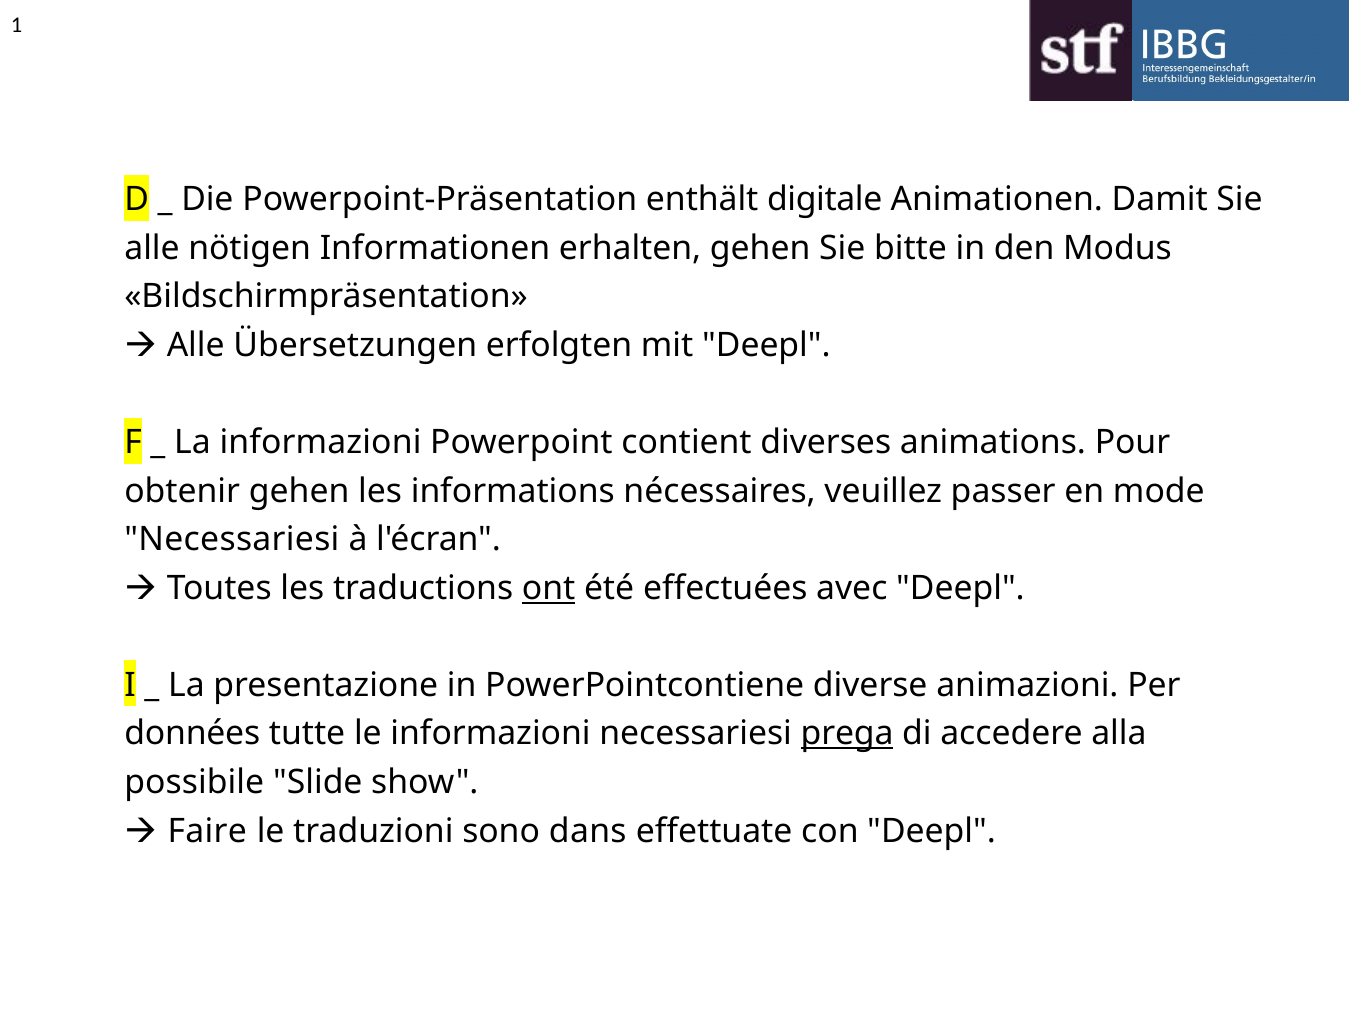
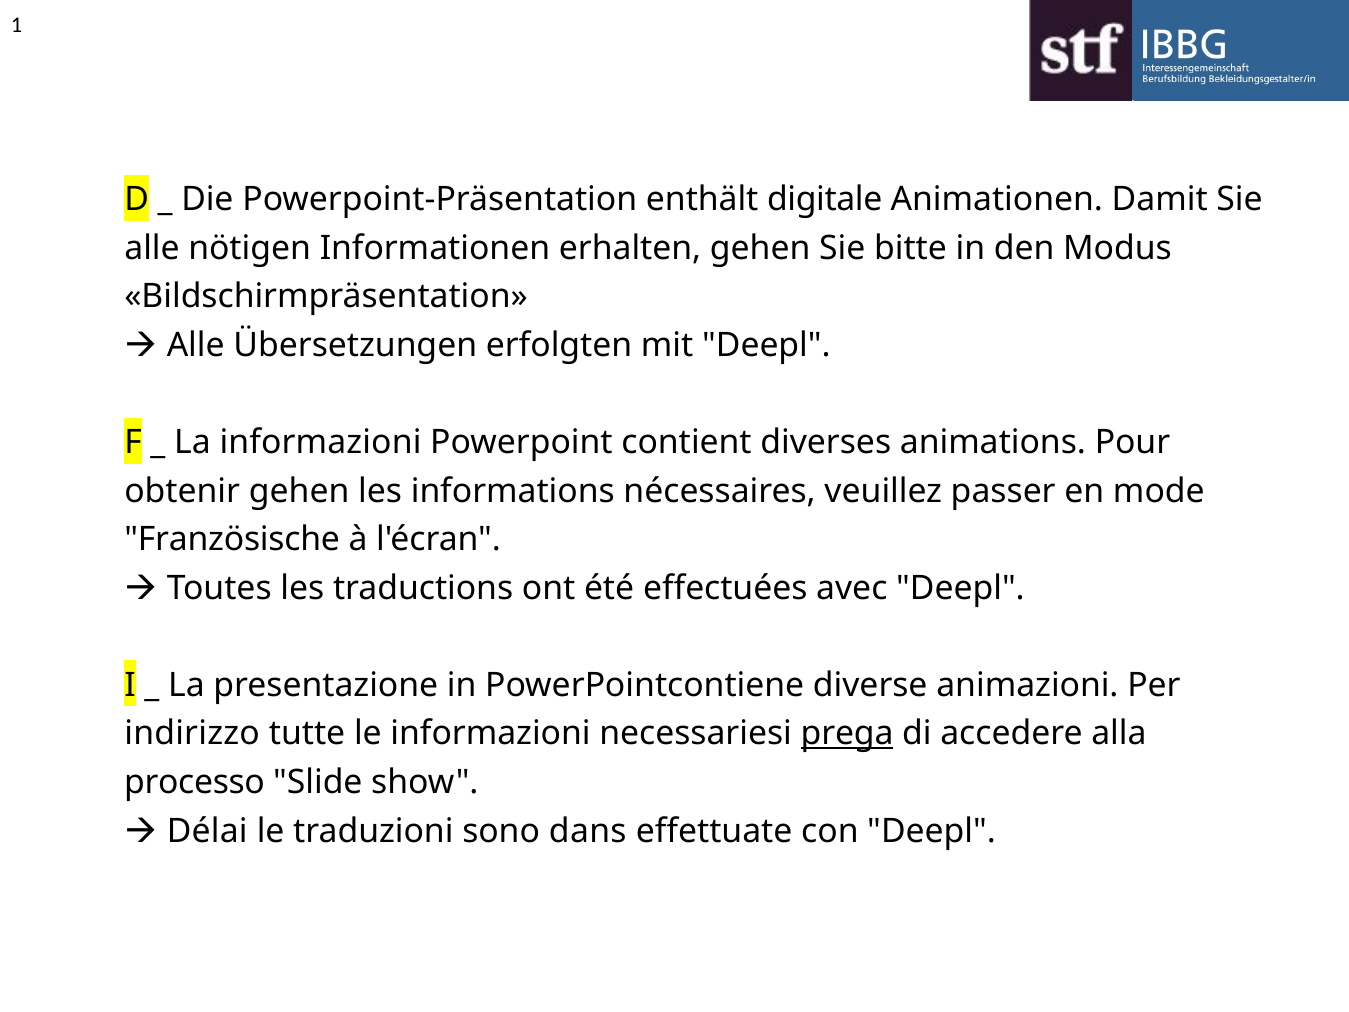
Necessariesi at (232, 539): Necessariesi -> Französische
ont underline: present -> none
données: données -> indirizzo
possibile: possibile -> processo
Faire: Faire -> Délai
